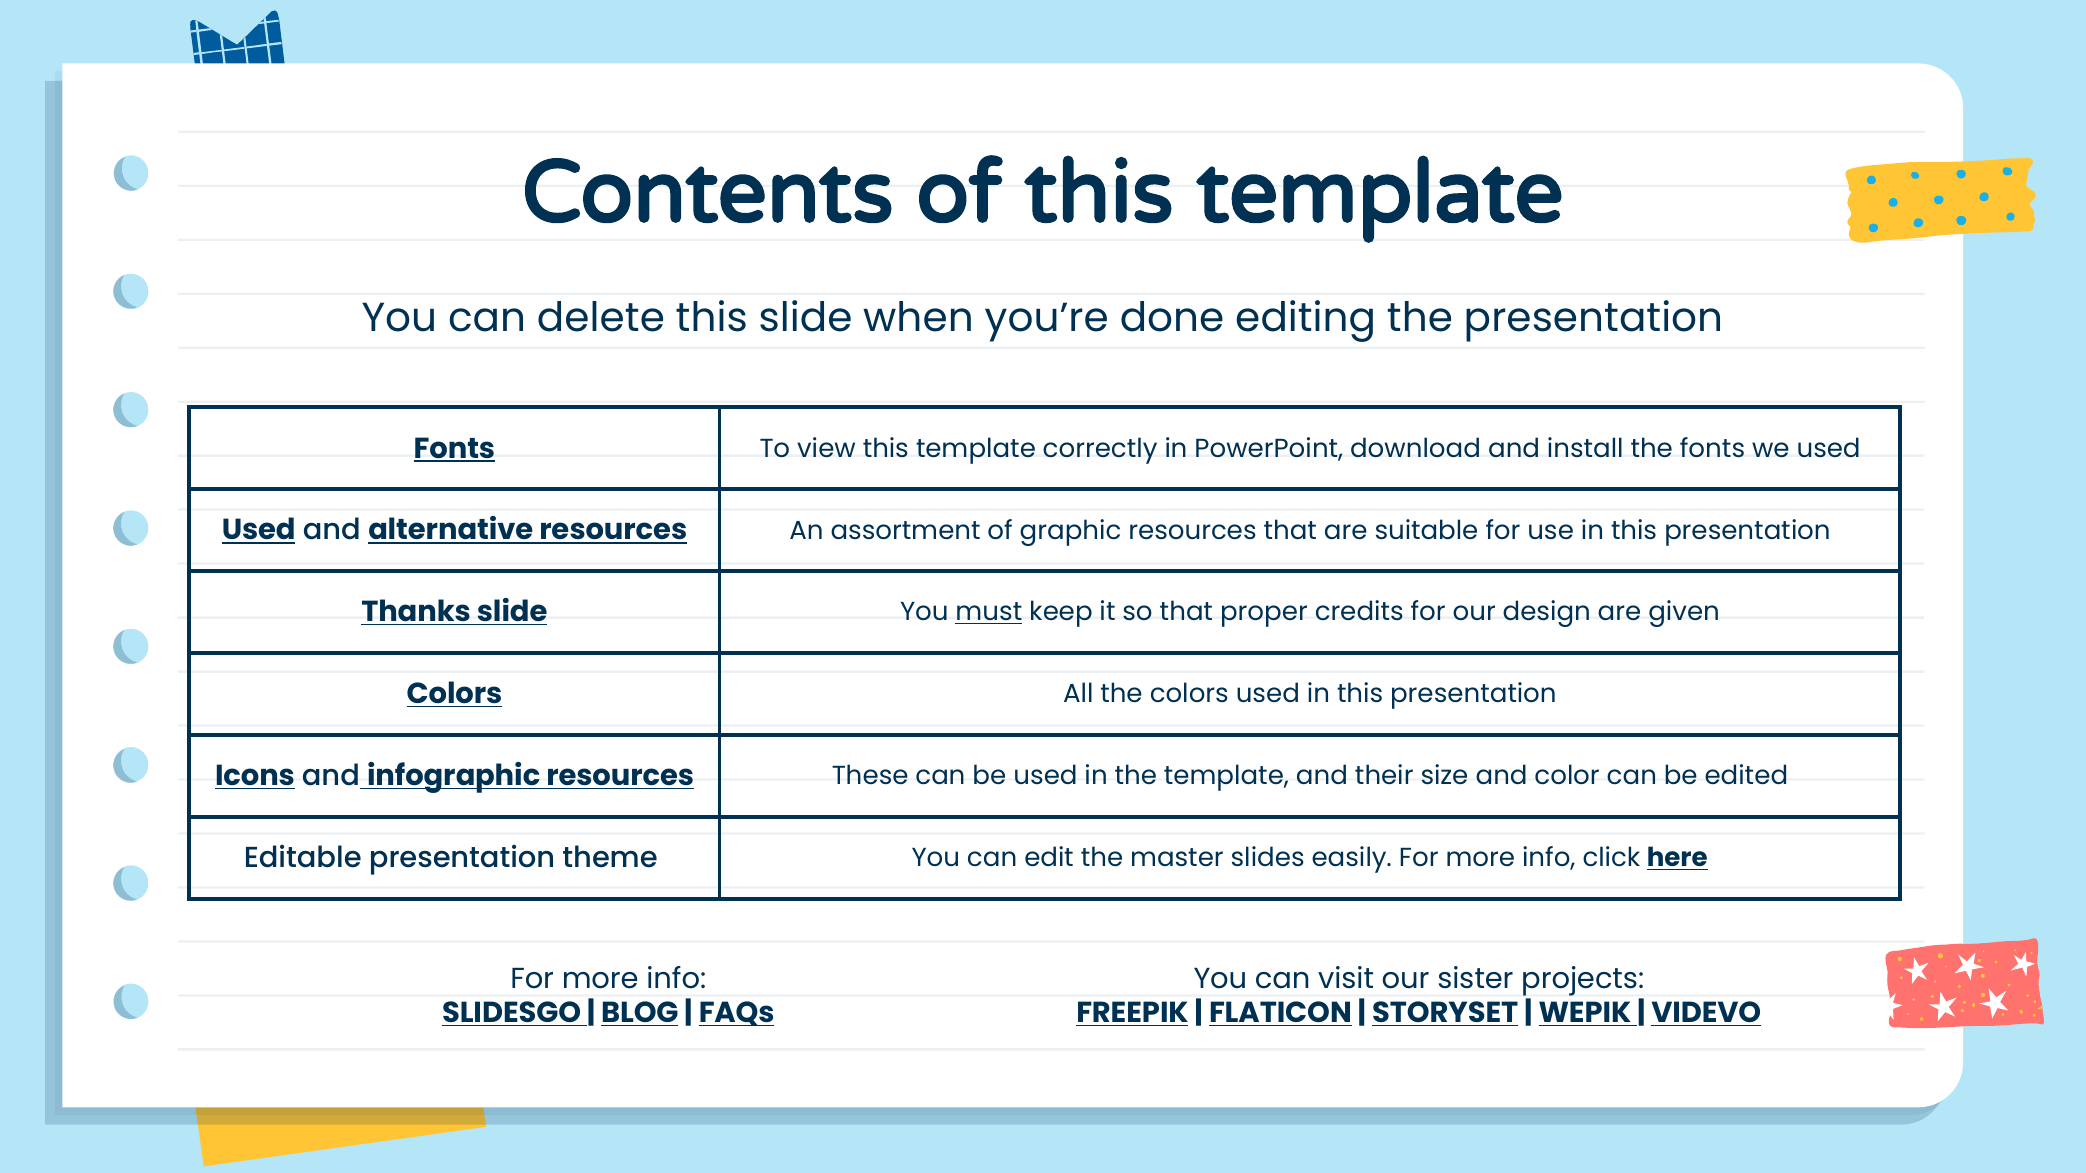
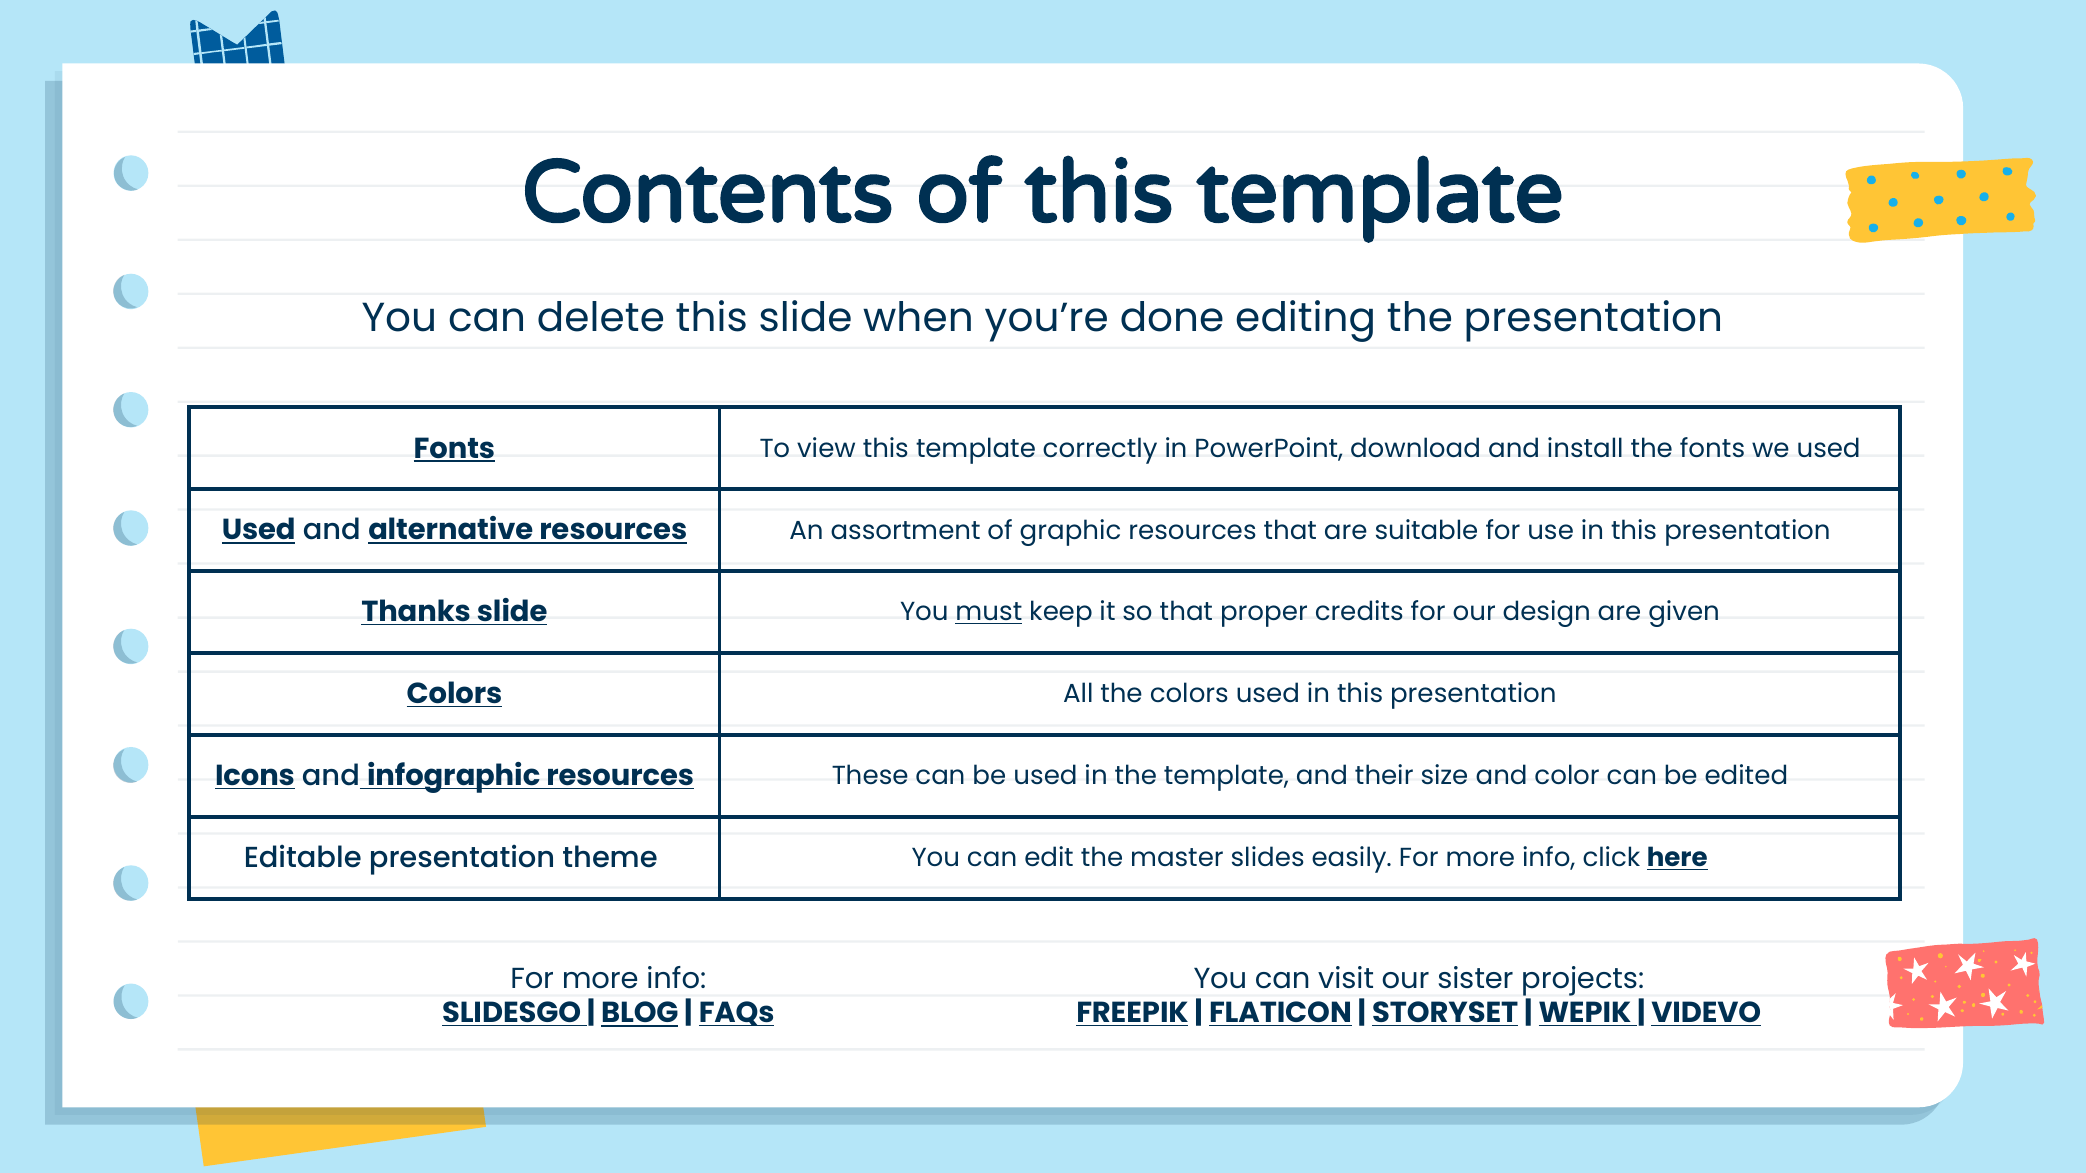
BLOG underline: none -> present
